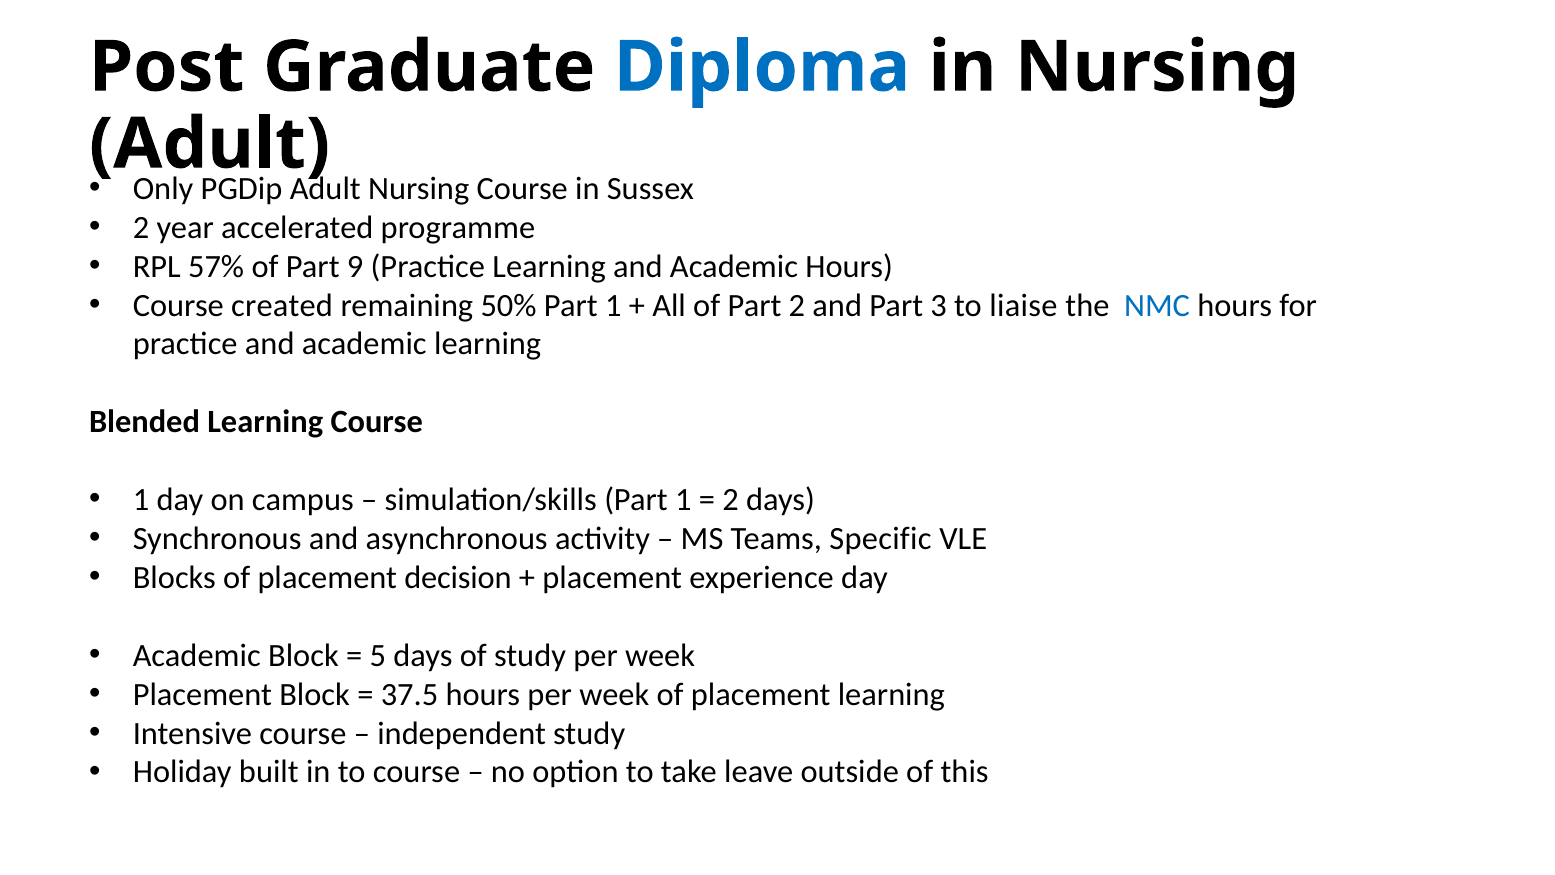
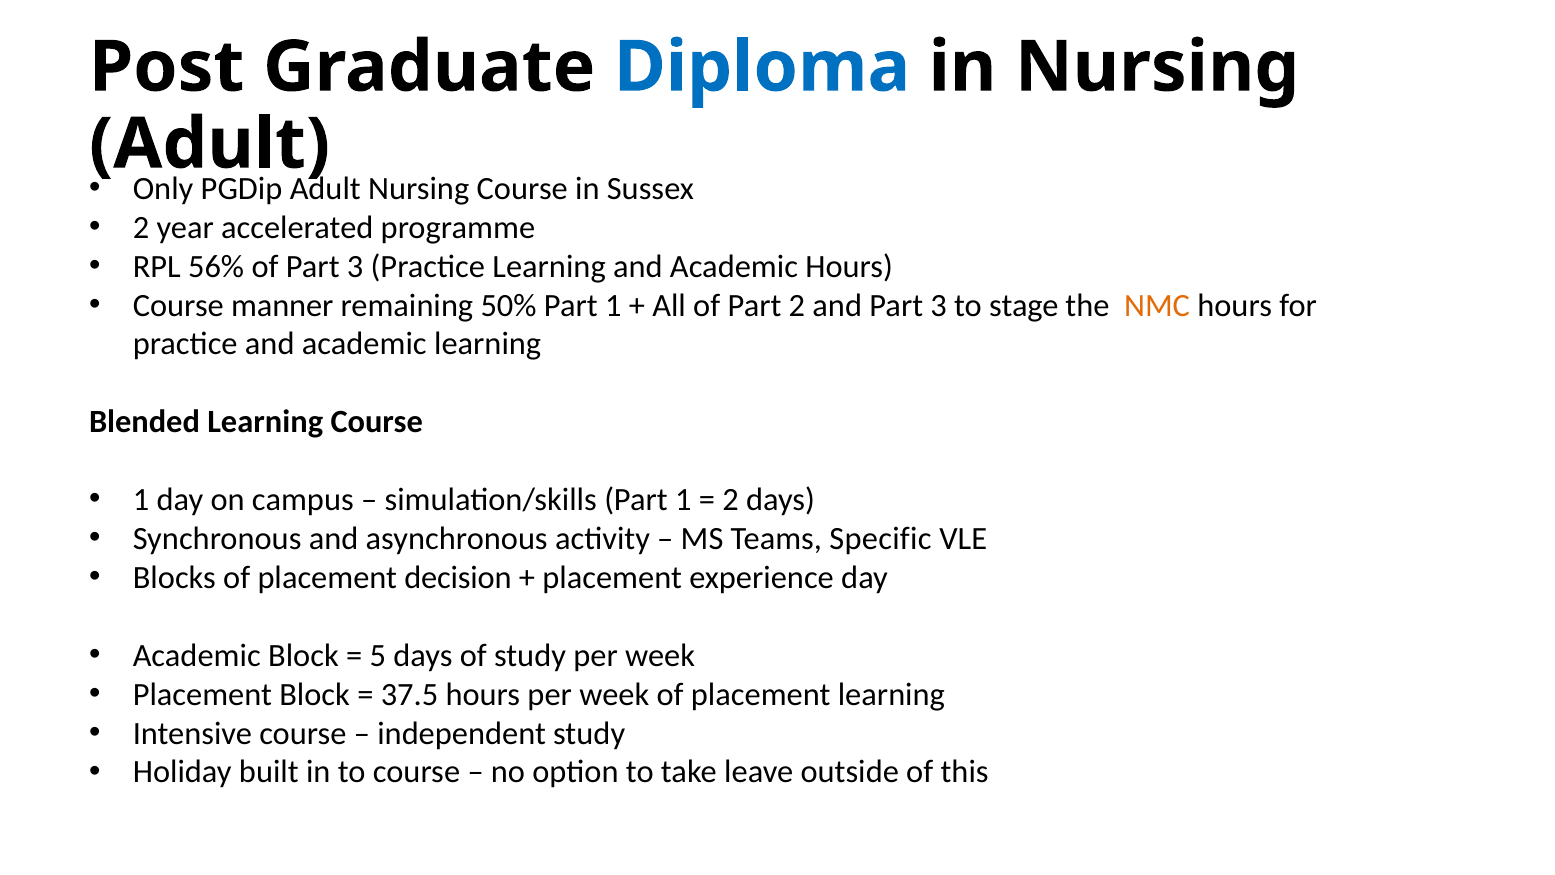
57%: 57% -> 56%
of Part 9: 9 -> 3
created: created -> manner
liaise: liaise -> stage
NMC colour: blue -> orange
